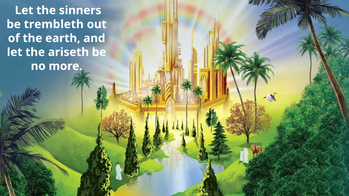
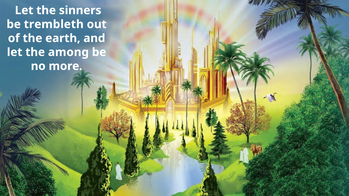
ariseth: ariseth -> among
